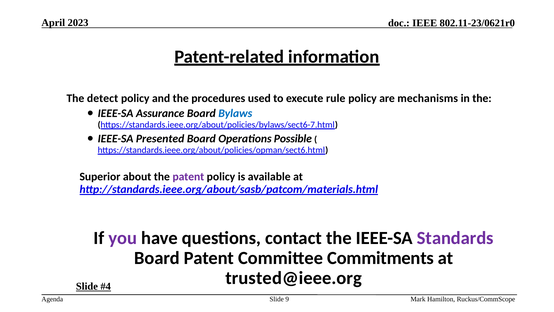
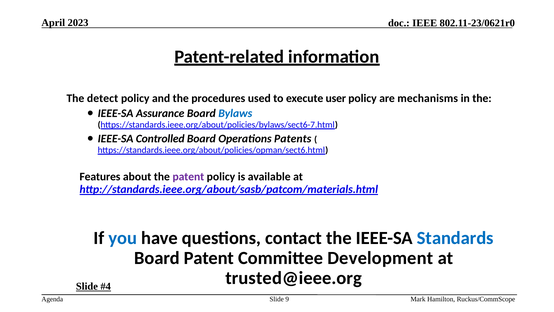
rule: rule -> user
Presented: Presented -> Controlled
Possible: Possible -> Patents
Superior: Superior -> Features
you colour: purple -> blue
Standards colour: purple -> blue
Commitments: Commitments -> Development
